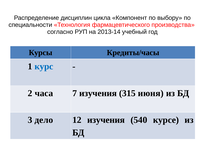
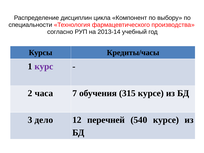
курс colour: blue -> purple
7 изучения: изучения -> обучения
315 июня: июня -> курсе
12 изучения: изучения -> перечней
